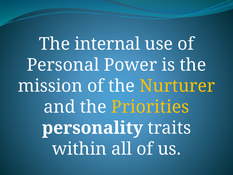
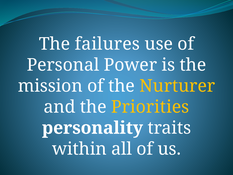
internal: internal -> failures
